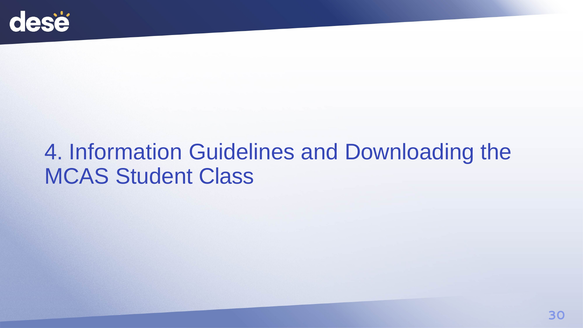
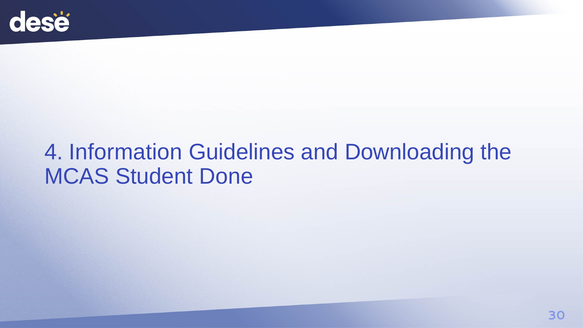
Class: Class -> Done
